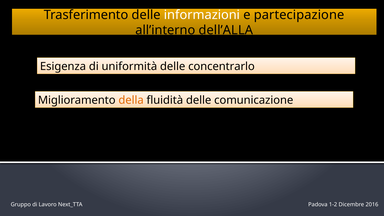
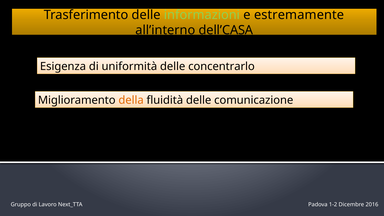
informazioni colour: white -> light green
partecipazione: partecipazione -> estremamente
dell’ALLA: dell’ALLA -> dell’CASA
